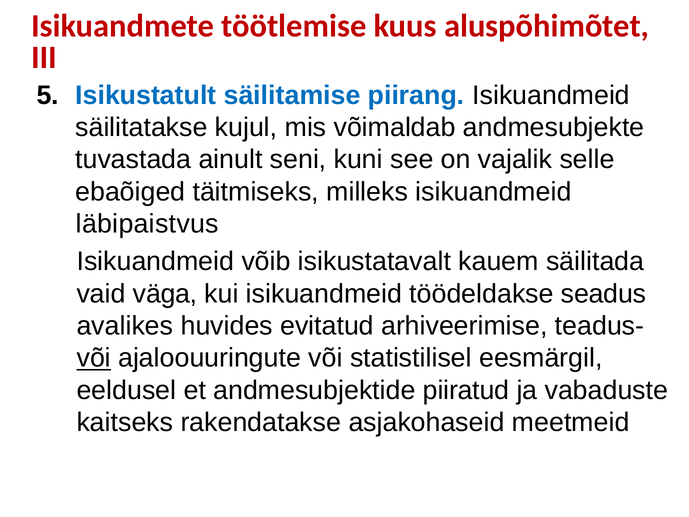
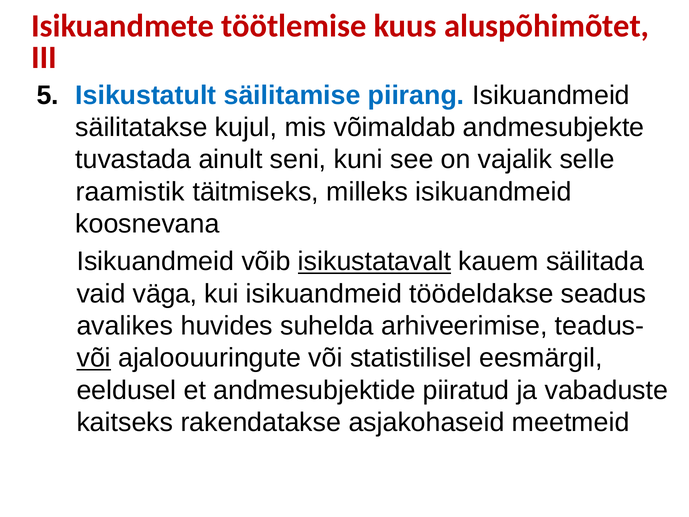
ebaõiged: ebaõiged -> raamistik
läbipaistvus: läbipaistvus -> koosnevana
isikustatavalt underline: none -> present
evitatud: evitatud -> suhelda
